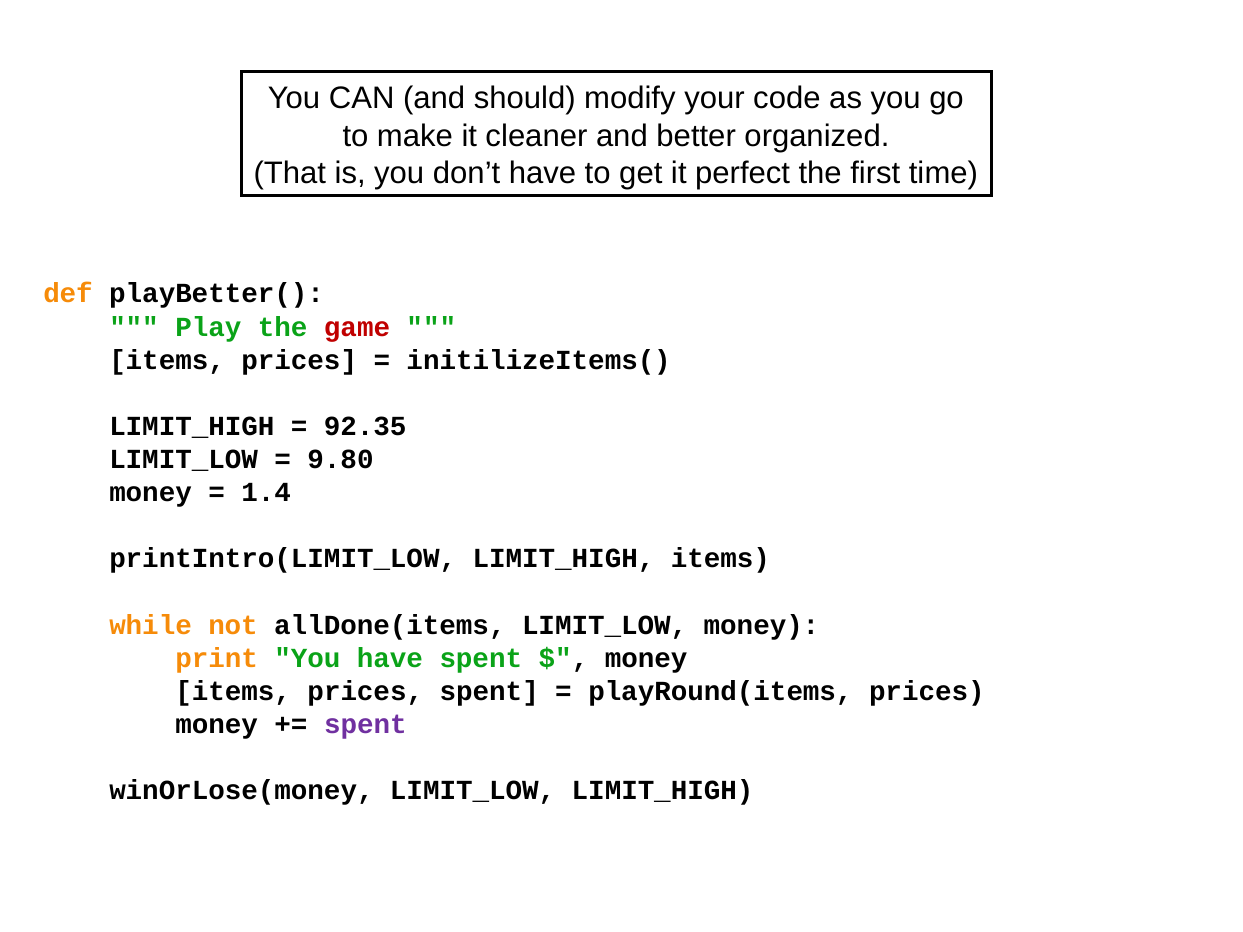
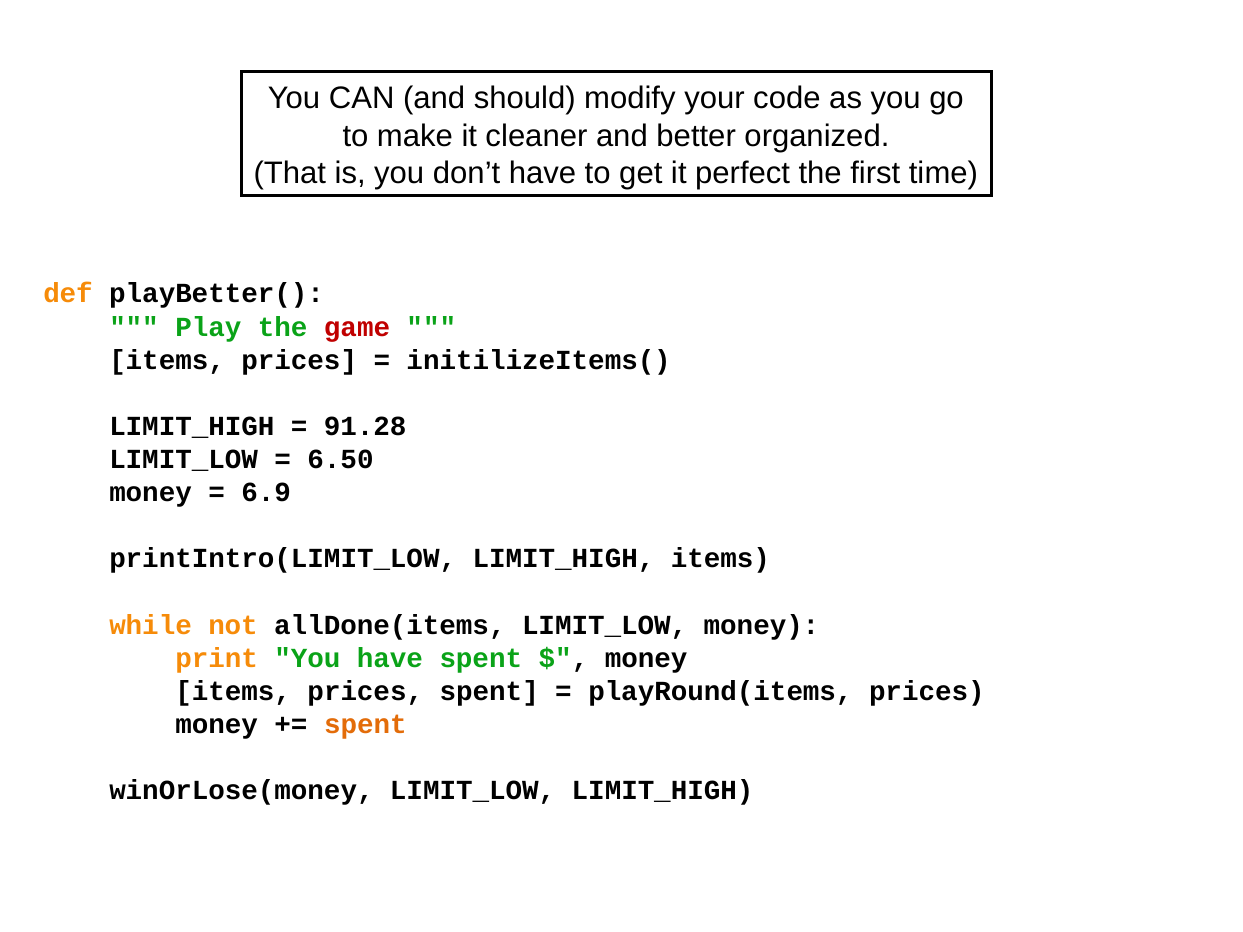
92.35: 92.35 -> 91.28
9.80: 9.80 -> 6.50
1.4: 1.4 -> 6.9
spent at (365, 725) colour: purple -> orange
